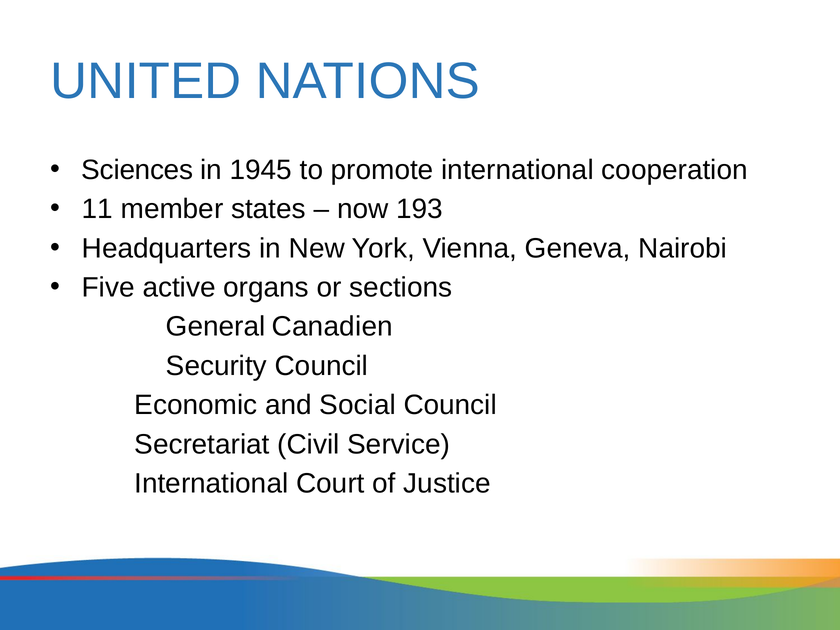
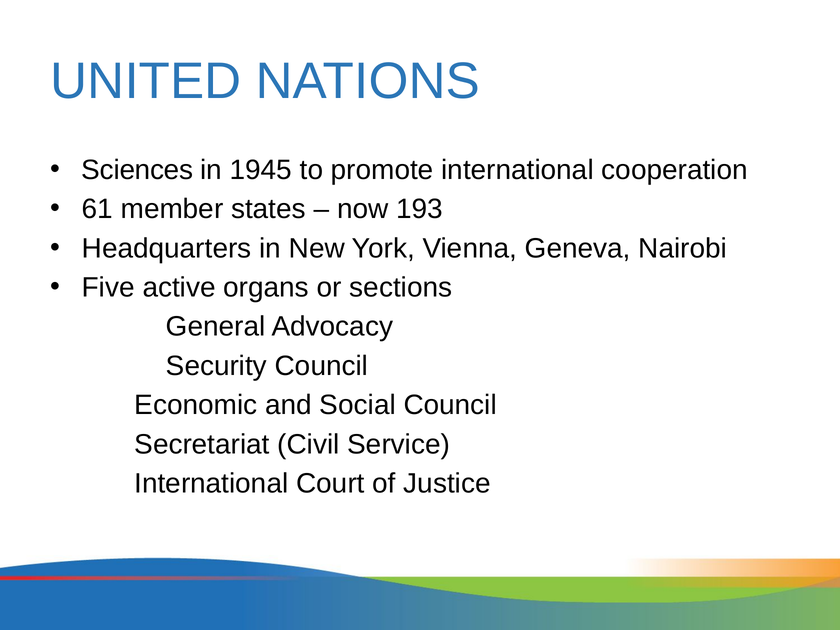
11: 11 -> 61
Canadien: Canadien -> Advocacy
